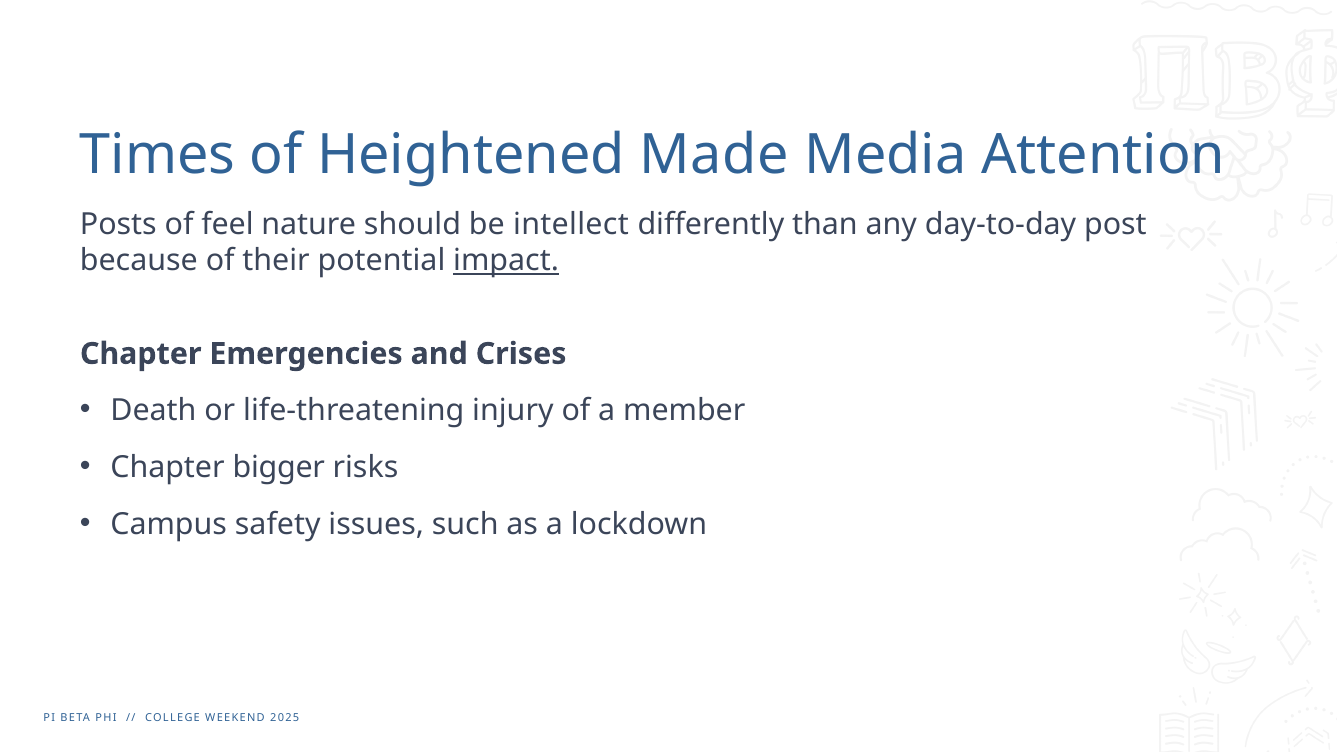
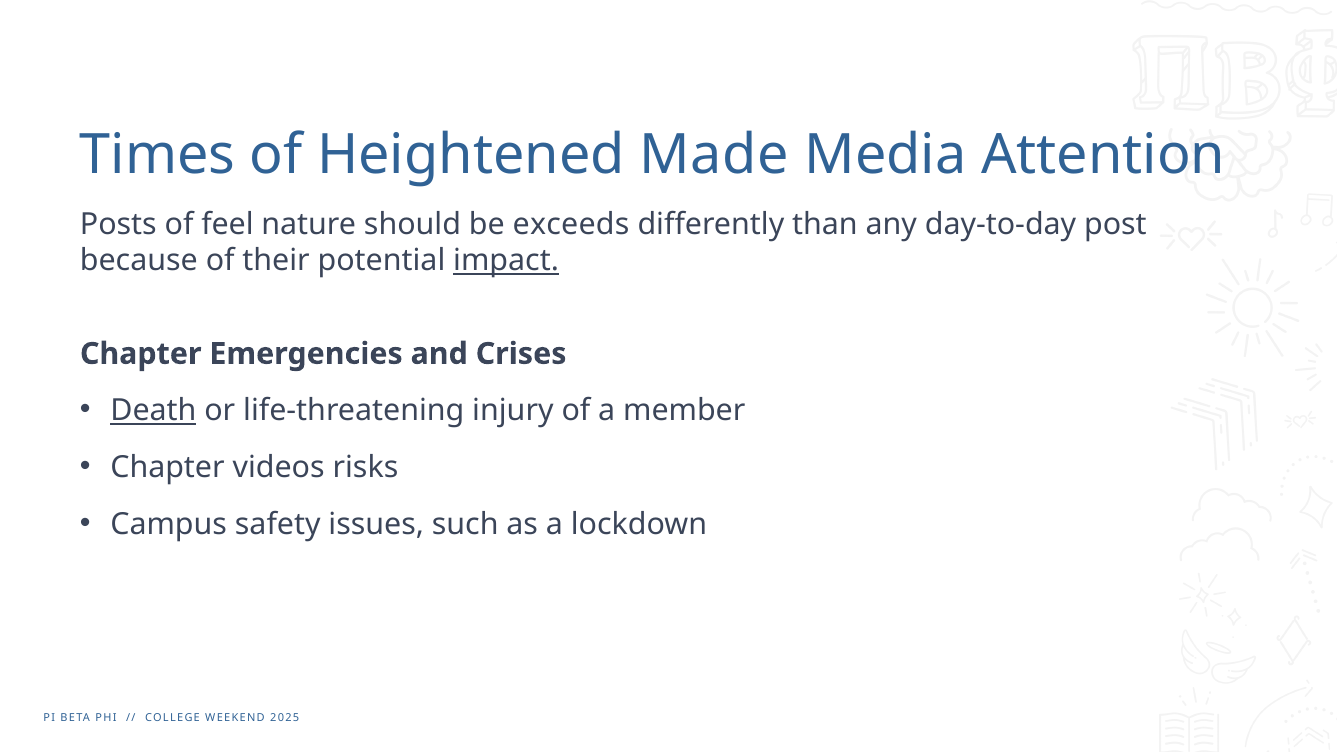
intellect: intellect -> exceeds
Death underline: none -> present
bigger: bigger -> videos
